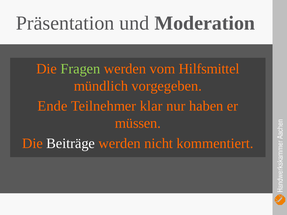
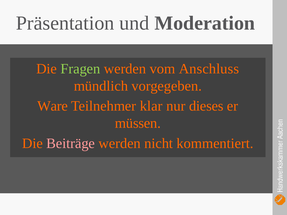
Hilfsmittel: Hilfsmittel -> Anschluss
Ende: Ende -> Ware
haben: haben -> dieses
Beiträge colour: white -> pink
